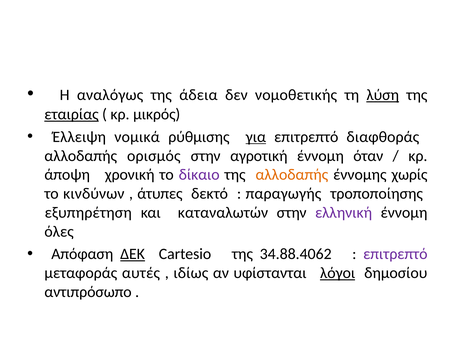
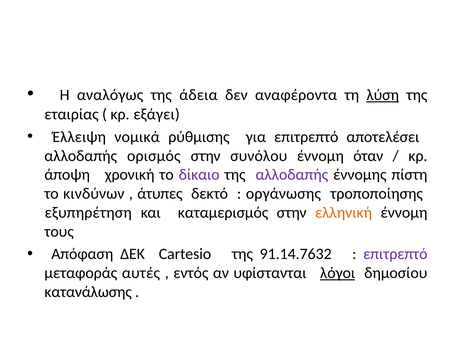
νομοθετικής: νομοθετικής -> αναφέροντα
εταιρίας underline: present -> none
μικρός: μικρός -> εξάγει
για underline: present -> none
διαφθοράς: διαφθοράς -> αποτελέσει
αγροτική: αγροτική -> συνόλου
αλλοδαπής at (292, 175) colour: orange -> purple
χωρίς: χωρίς -> πίστη
παραγωγής: παραγωγής -> οργάνωσης
καταναλωτών: καταναλωτών -> καταμερισμός
ελληνική colour: purple -> orange
όλες: όλες -> τους
ΔΕΚ underline: present -> none
34.88.4062: 34.88.4062 -> 91.14.7632
ιδίως: ιδίως -> εντός
αντιπρόσωπο: αντιπρόσωπο -> κατανάλωσης
